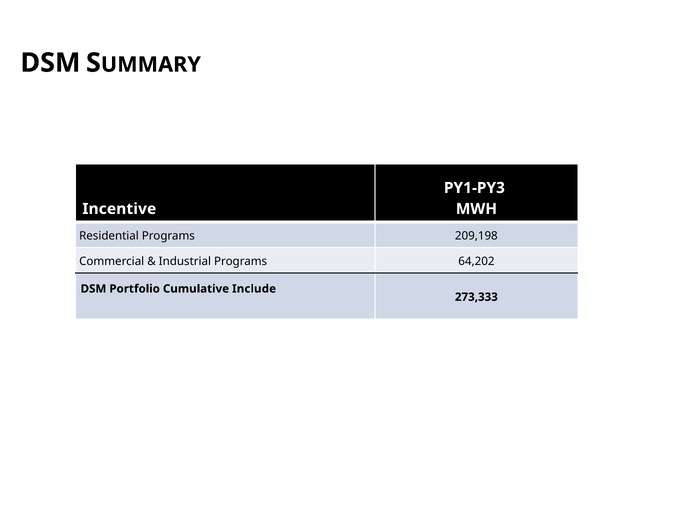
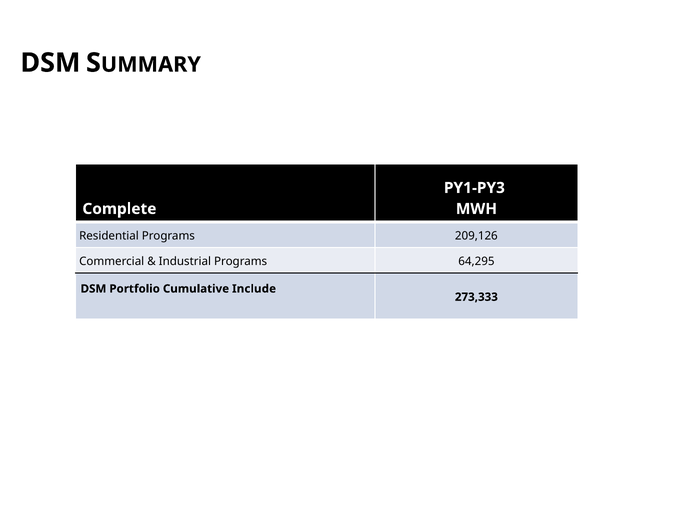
Incentive: Incentive -> Complete
209,198: 209,198 -> 209,126
64,202: 64,202 -> 64,295
